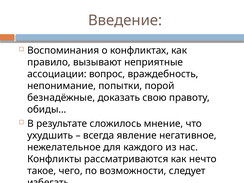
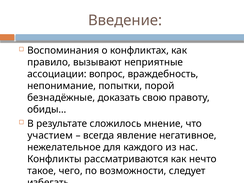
ухудшить: ухудшить -> участием
